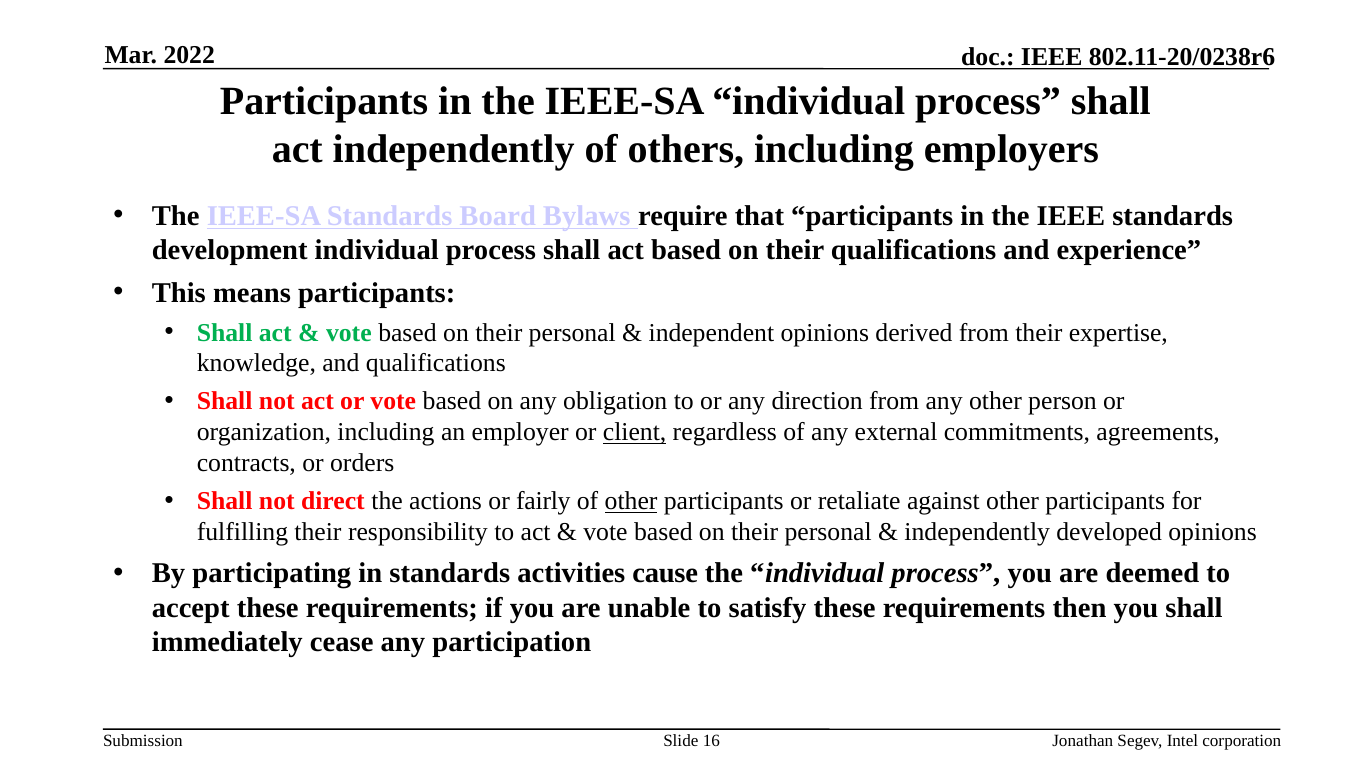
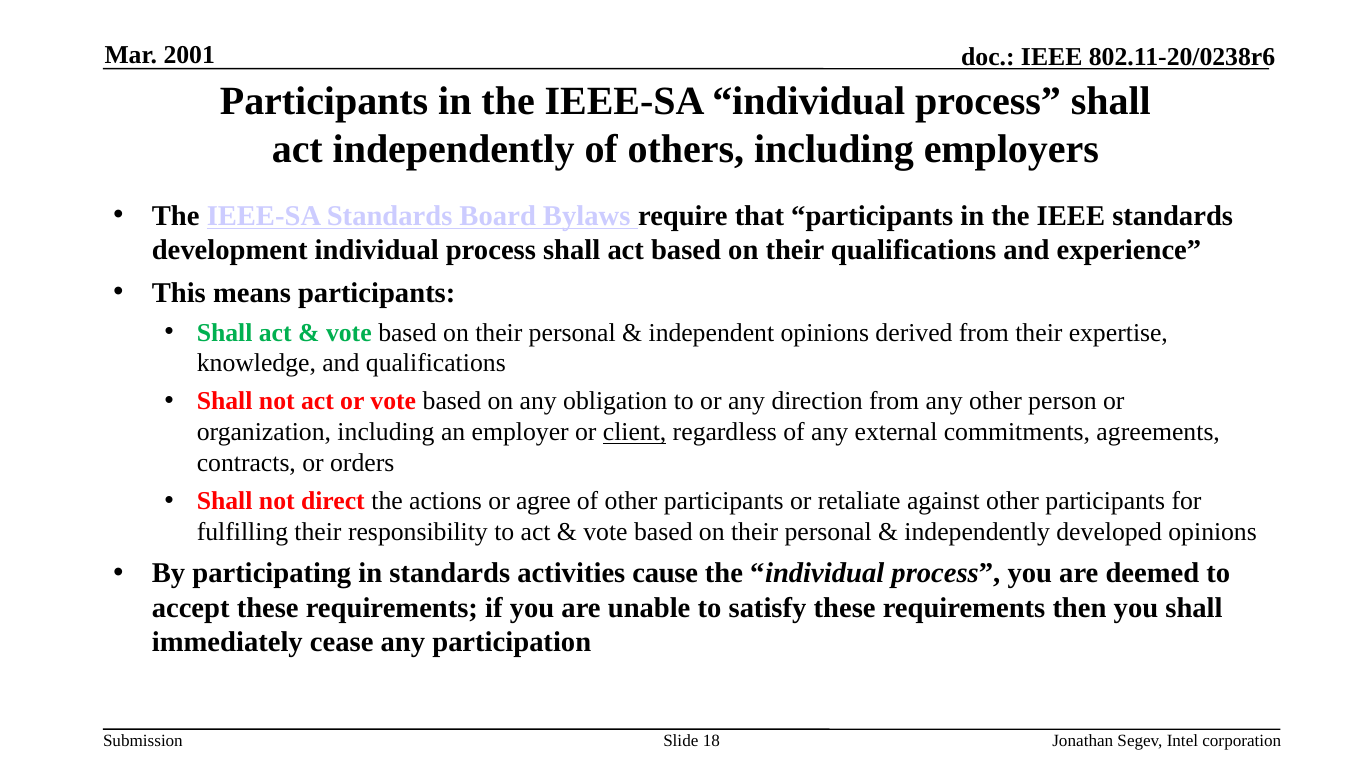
2022: 2022 -> 2001
fairly: fairly -> agree
other at (631, 501) underline: present -> none
16: 16 -> 18
